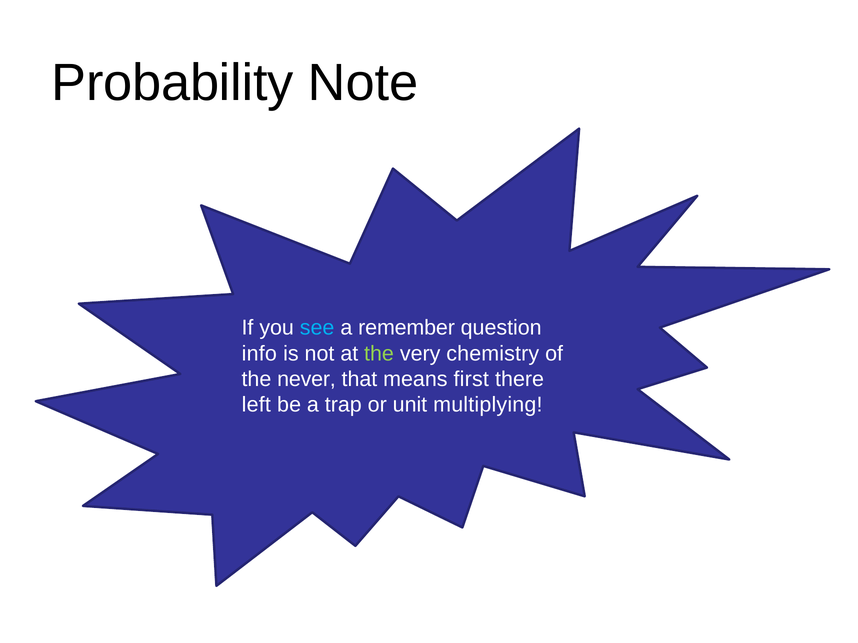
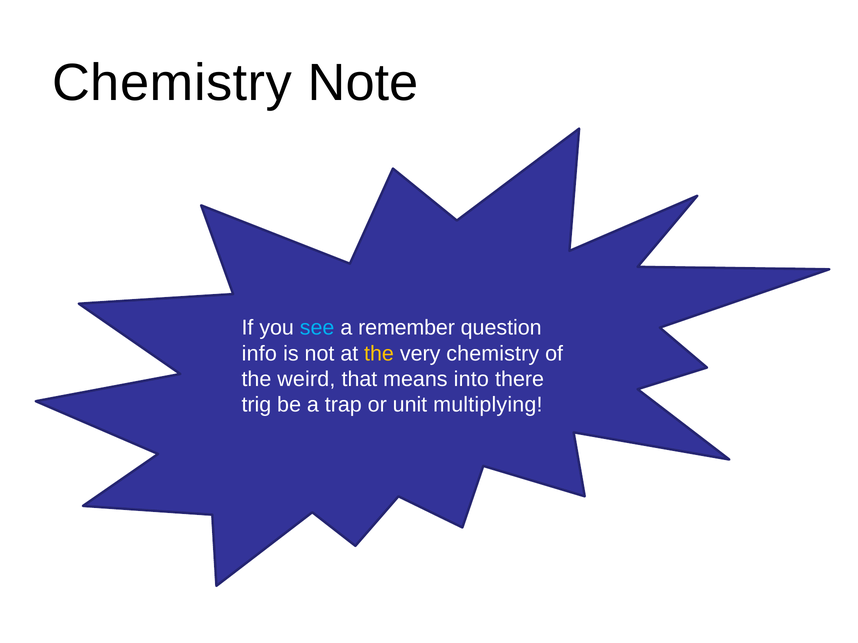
Probability at (173, 83): Probability -> Chemistry
the at (379, 354) colour: light green -> yellow
never: never -> weird
first: first -> into
left: left -> trig
